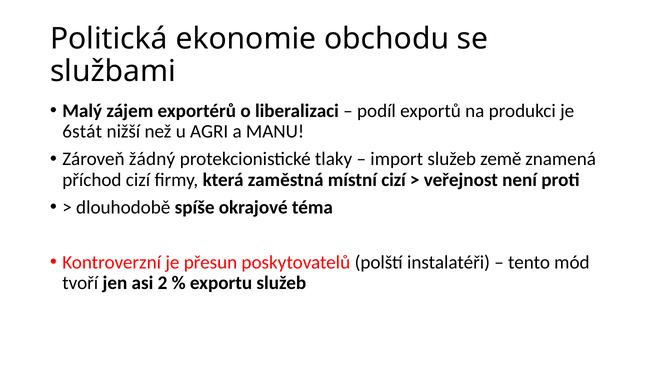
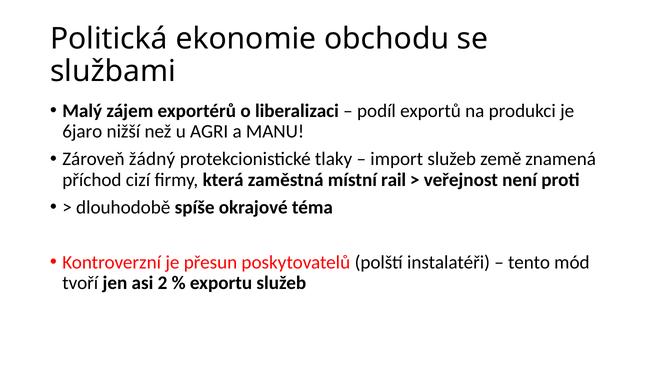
6stát: 6stát -> 6jaro
místní cizí: cizí -> rail
